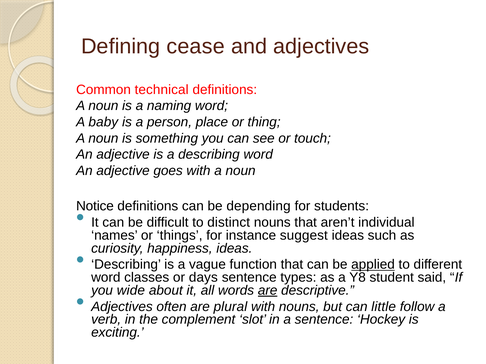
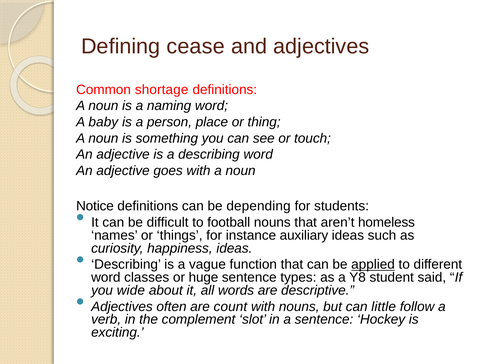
technical: technical -> shortage
distinct: distinct -> football
individual: individual -> homeless
suggest: suggest -> auxiliary
days: days -> huge
are at (268, 291) underline: present -> none
plural: plural -> count
